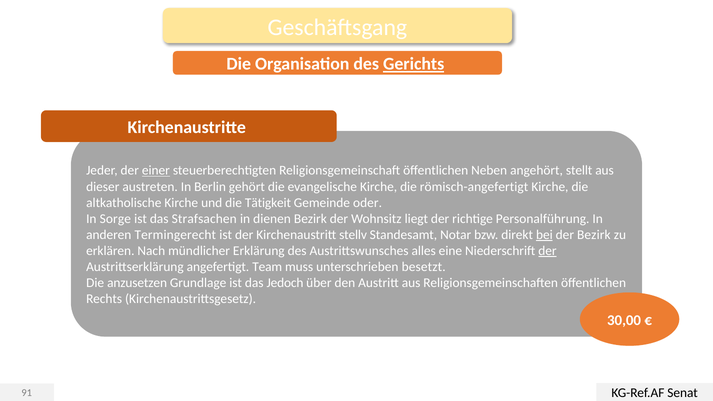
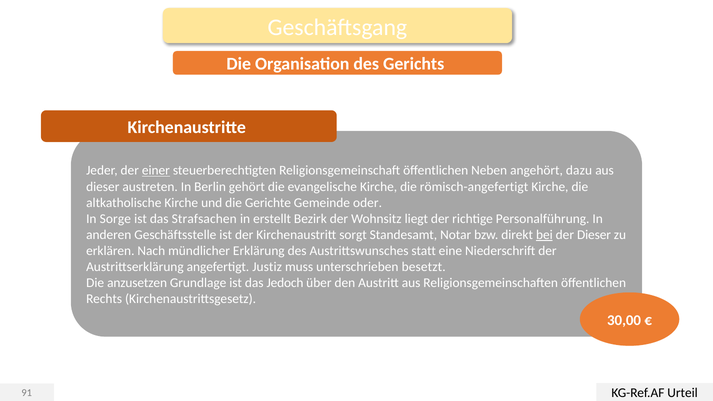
Gerichts underline: present -> none
stellt: stellt -> dazu
Tätigkeit: Tätigkeit -> Gerichte
dienen: dienen -> erstellt
Termingerecht: Termingerecht -> Geschäftsstelle
stellv: stellv -> sorgt
der Bezirk: Bezirk -> Dieser
alles: alles -> statt
der at (547, 251) underline: present -> none
Team: Team -> Justiz
Senat: Senat -> Urteil
